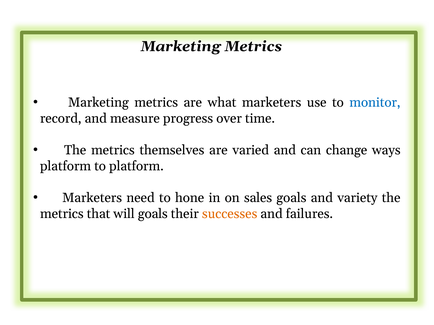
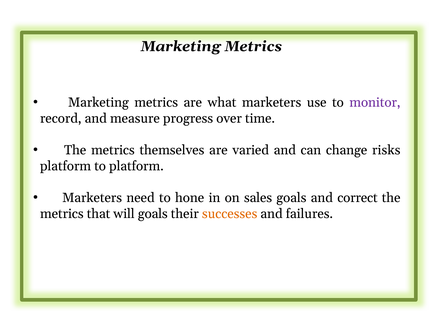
monitor colour: blue -> purple
ways: ways -> risks
variety: variety -> correct
